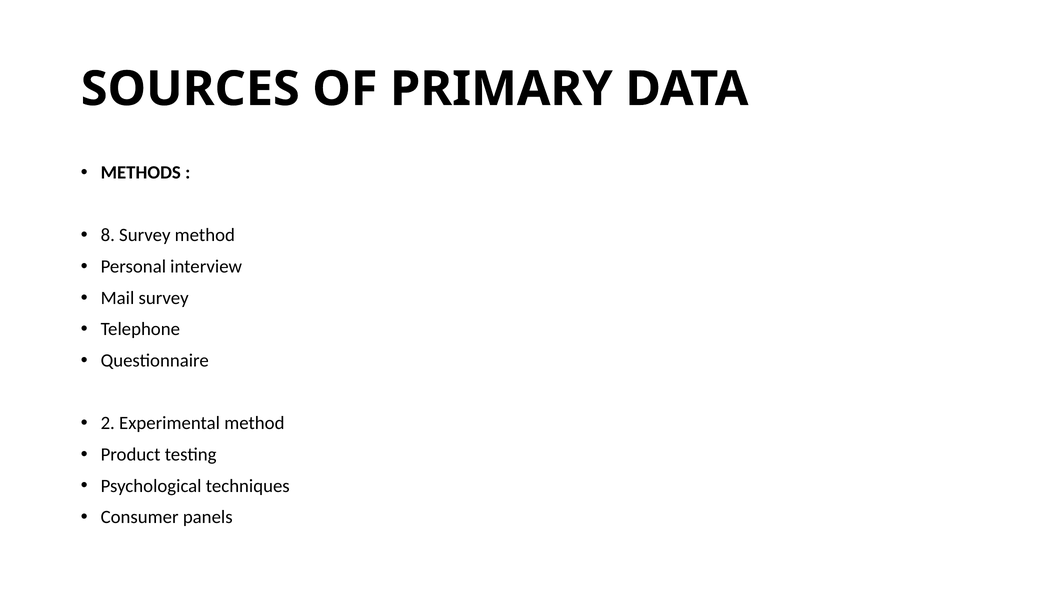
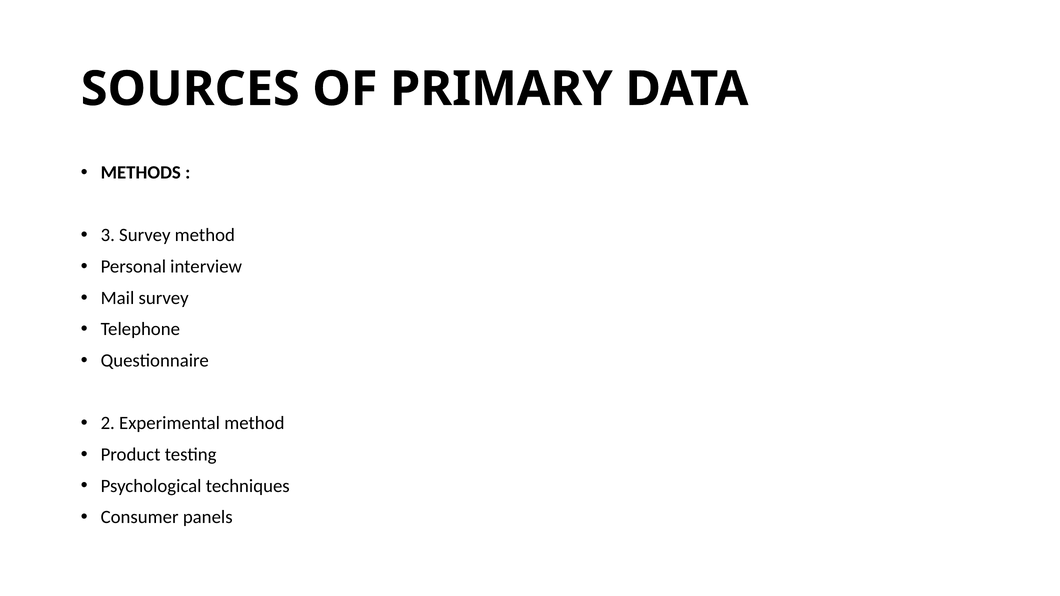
8: 8 -> 3
